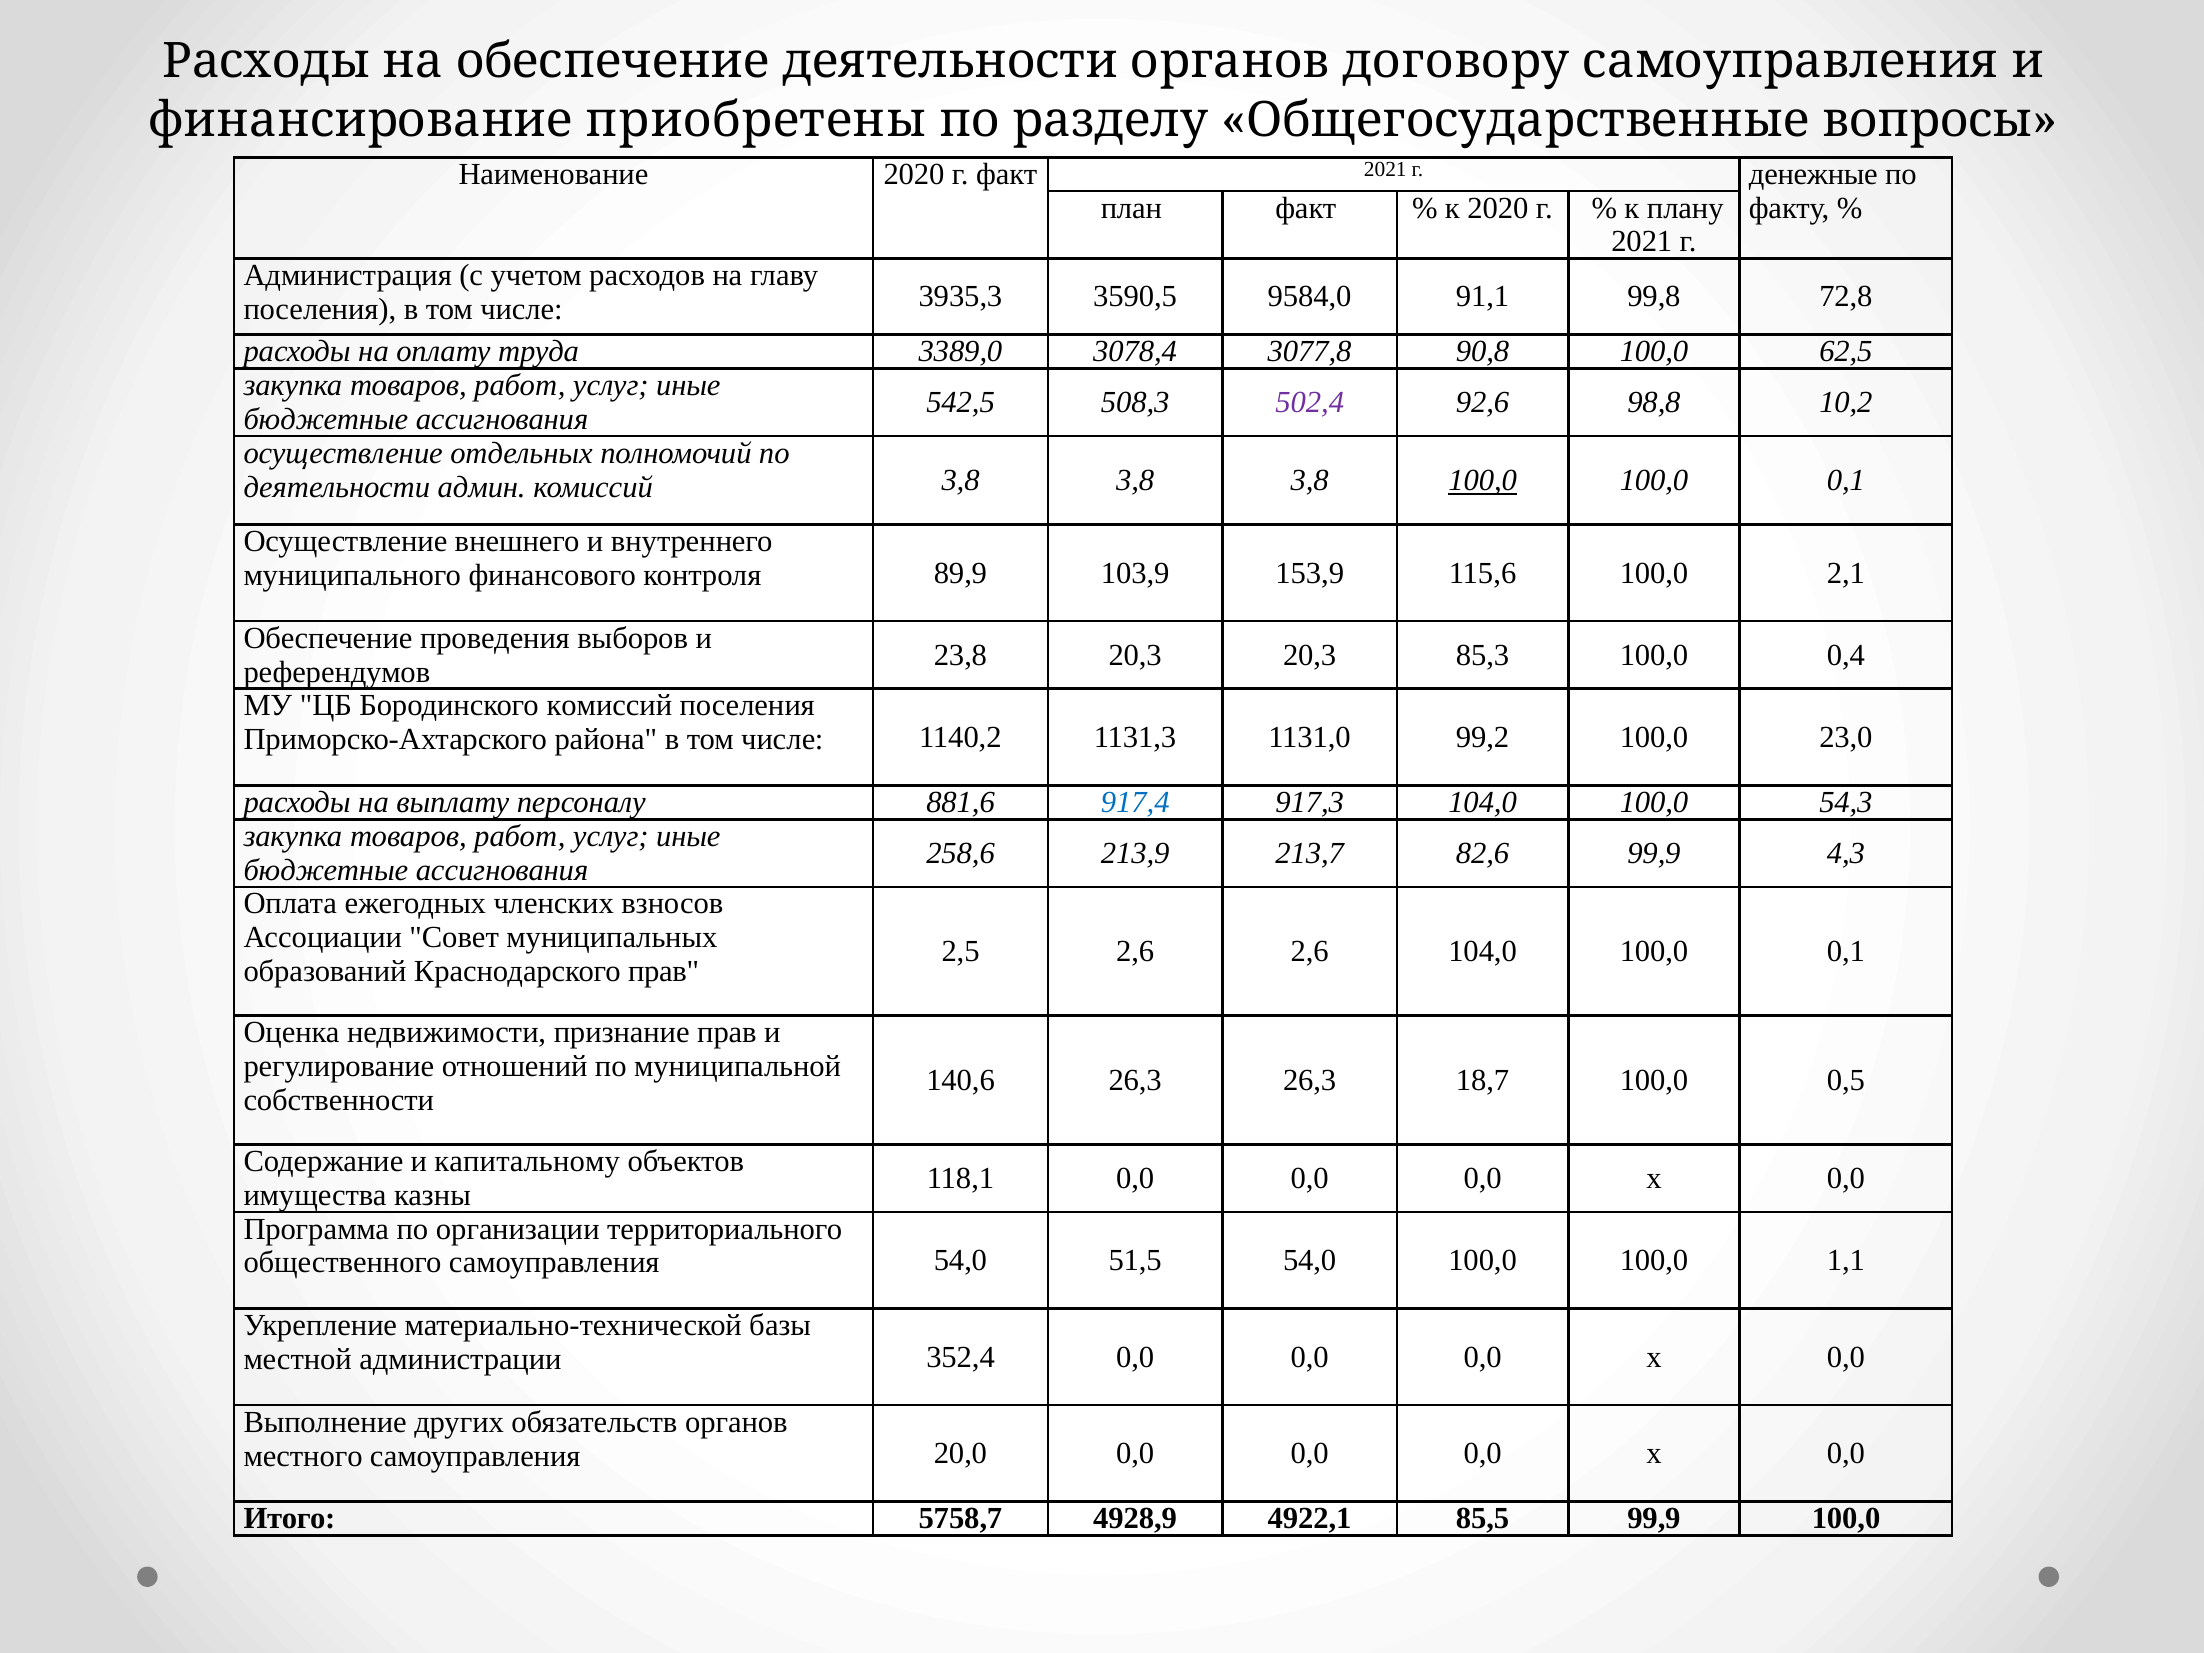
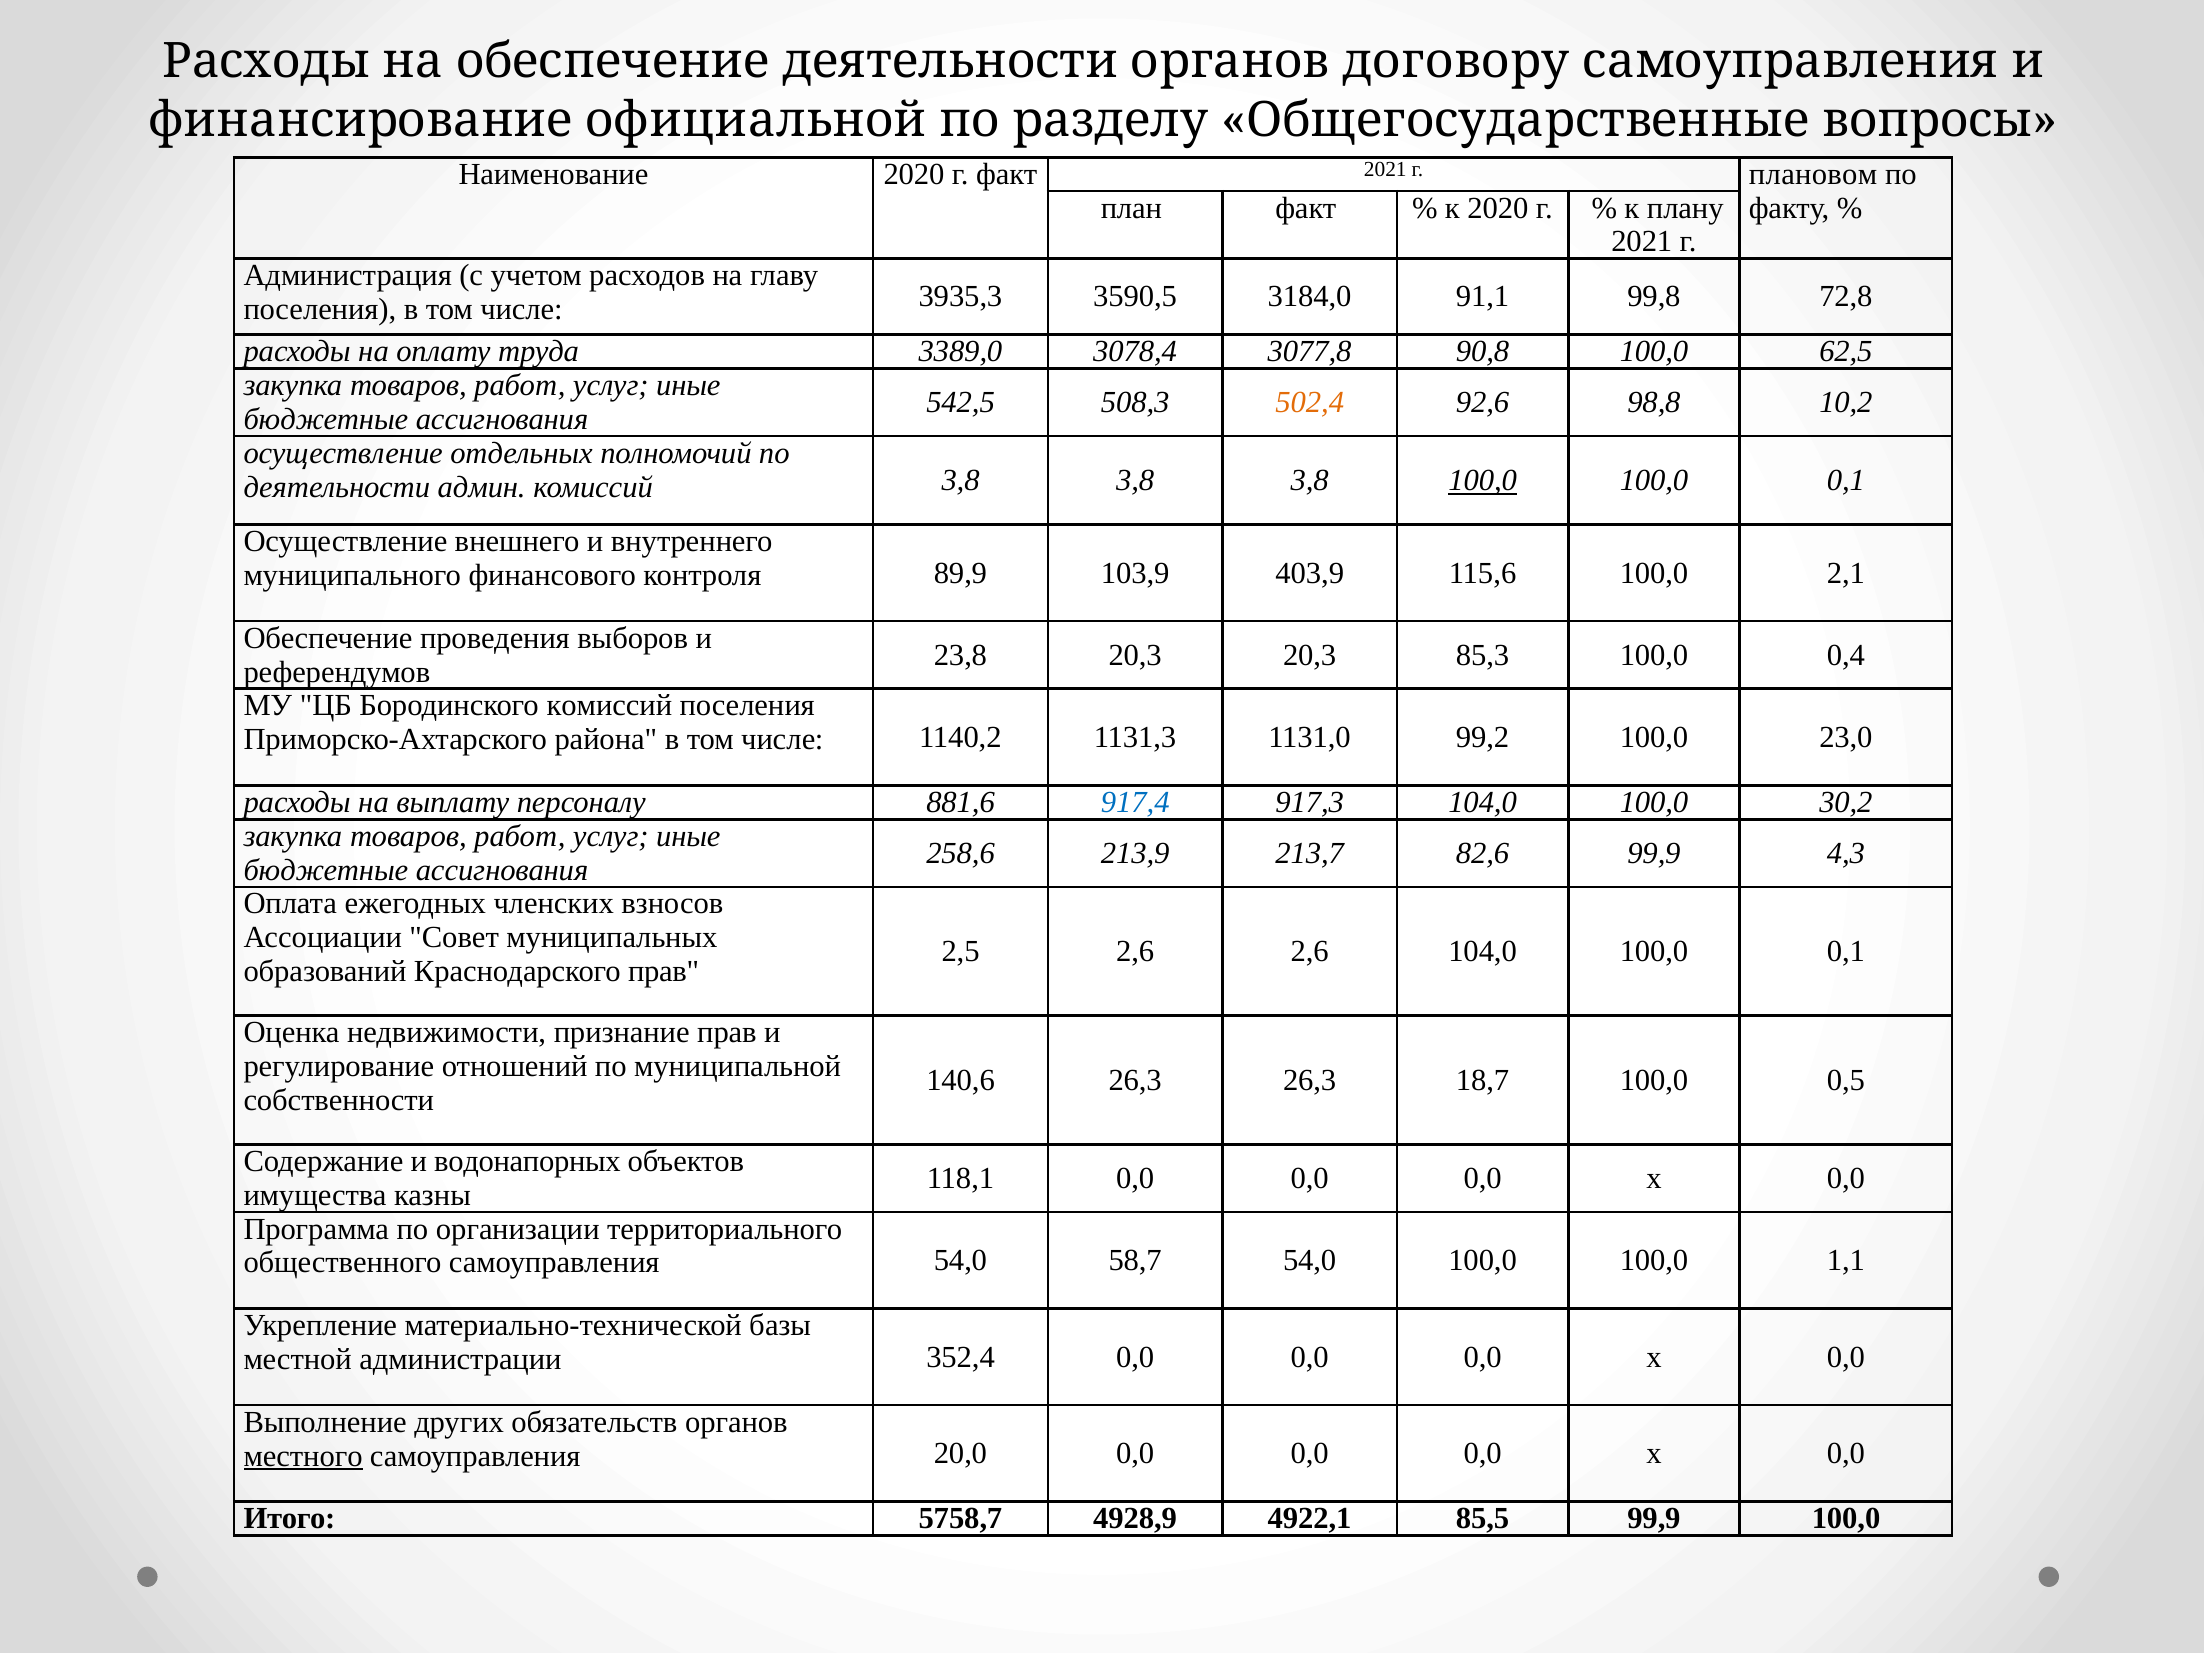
приобретены: приобретены -> официальной
денежные: денежные -> плановом
9584,0: 9584,0 -> 3184,0
502,4 colour: purple -> orange
153,9: 153,9 -> 403,9
54,3: 54,3 -> 30,2
капитальному: капитальному -> водонапорных
51,5: 51,5 -> 58,7
местного underline: none -> present
